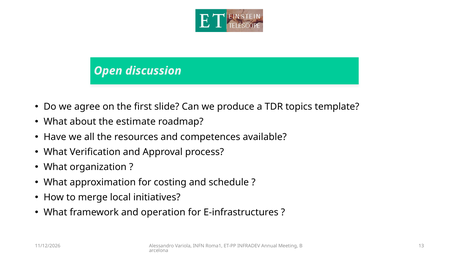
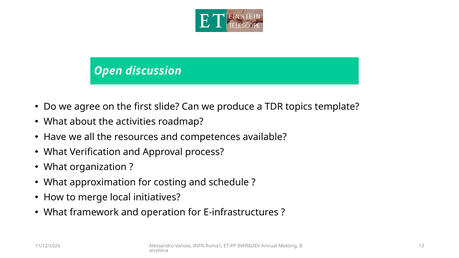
estimate: estimate -> activities
